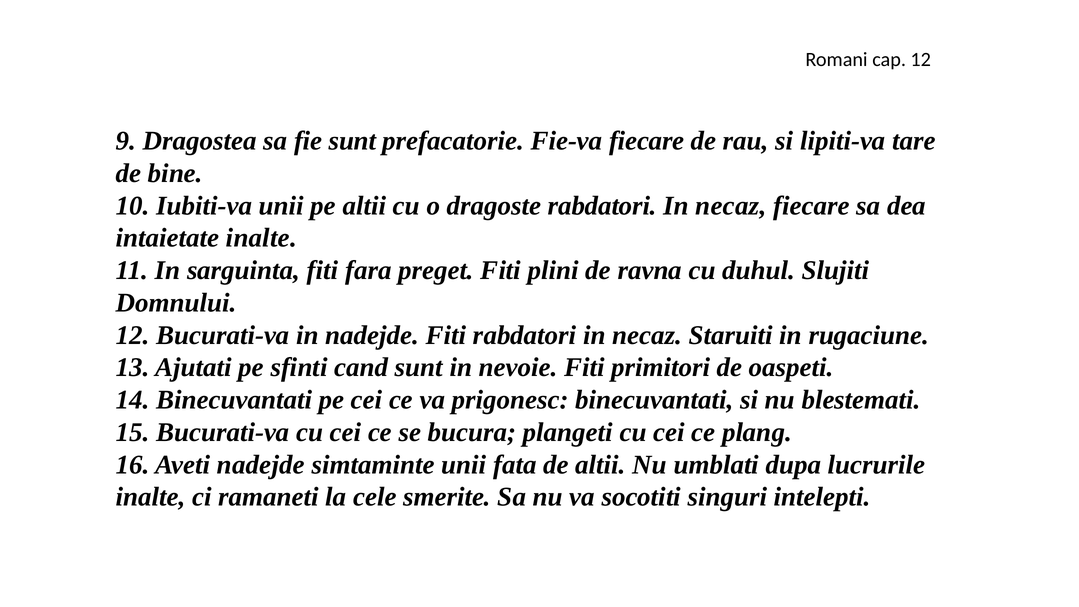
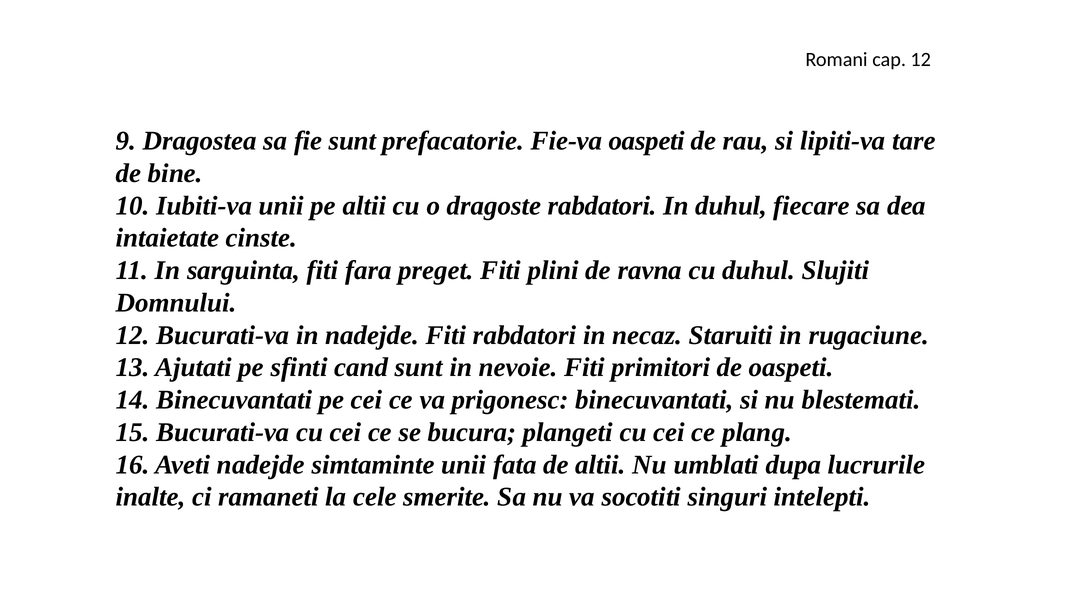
Fie-va fiecare: fiecare -> oaspeti
necaz at (731, 206): necaz -> duhul
intaietate inalte: inalte -> cinste
